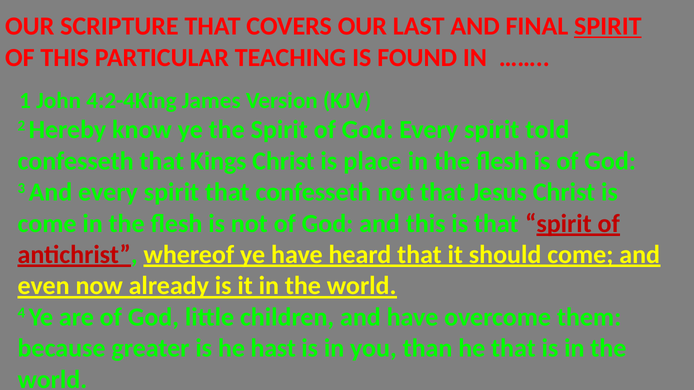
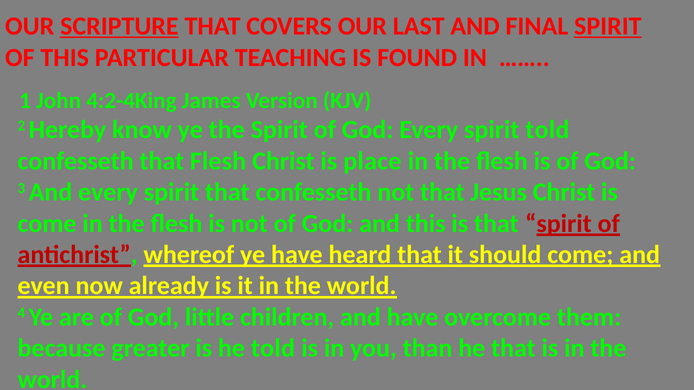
SCRIPTURE underline: none -> present
that Kings: Kings -> Flesh
he hast: hast -> told
